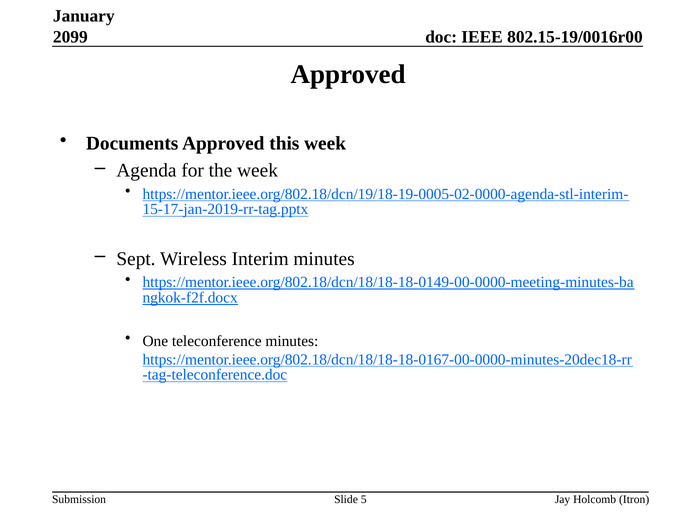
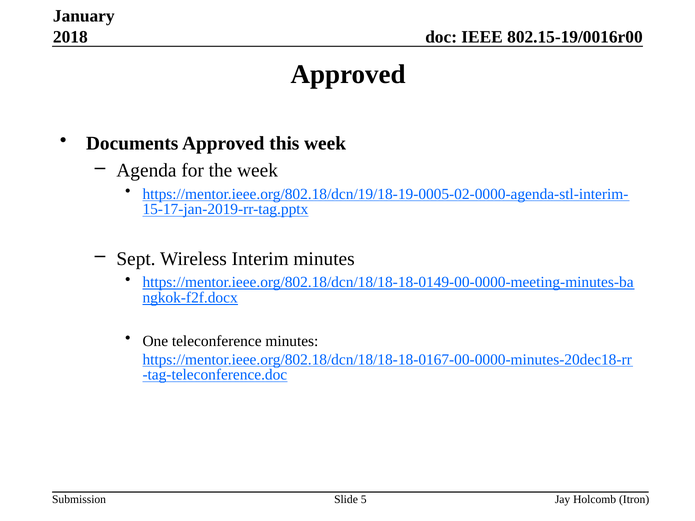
2099: 2099 -> 2018
